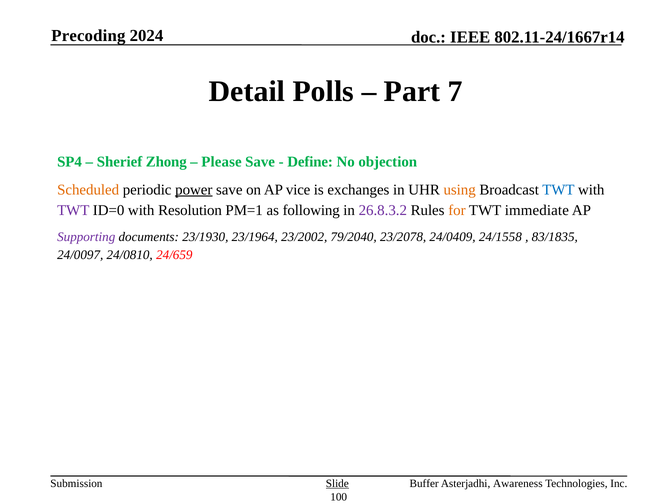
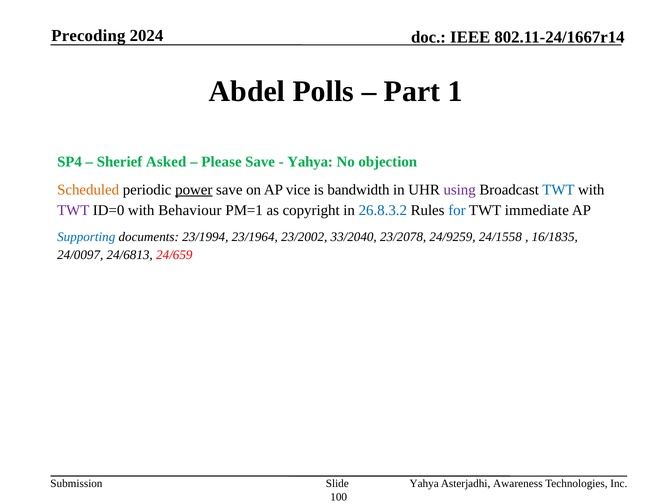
Detail: Detail -> Abdel
7: 7 -> 1
Zhong: Zhong -> Asked
Define at (310, 162): Define -> Yahya
exchanges: exchanges -> bandwidth
using colour: orange -> purple
Resolution: Resolution -> Behaviour
following: following -> copyright
26.8.3.2 colour: purple -> blue
for colour: orange -> blue
Supporting colour: purple -> blue
23/1930: 23/1930 -> 23/1994
79/2040: 79/2040 -> 33/2040
24/0409: 24/0409 -> 24/9259
83/1835: 83/1835 -> 16/1835
24/0810: 24/0810 -> 24/6813
Slide underline: present -> none
Buffer at (424, 483): Buffer -> Yahya
